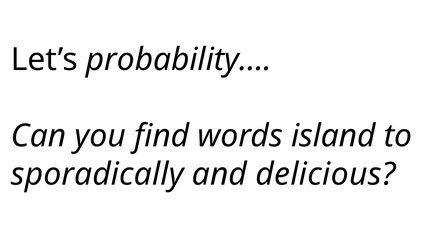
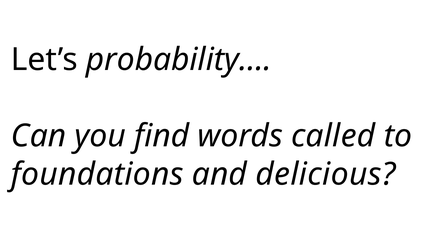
island: island -> called
sporadically: sporadically -> foundations
